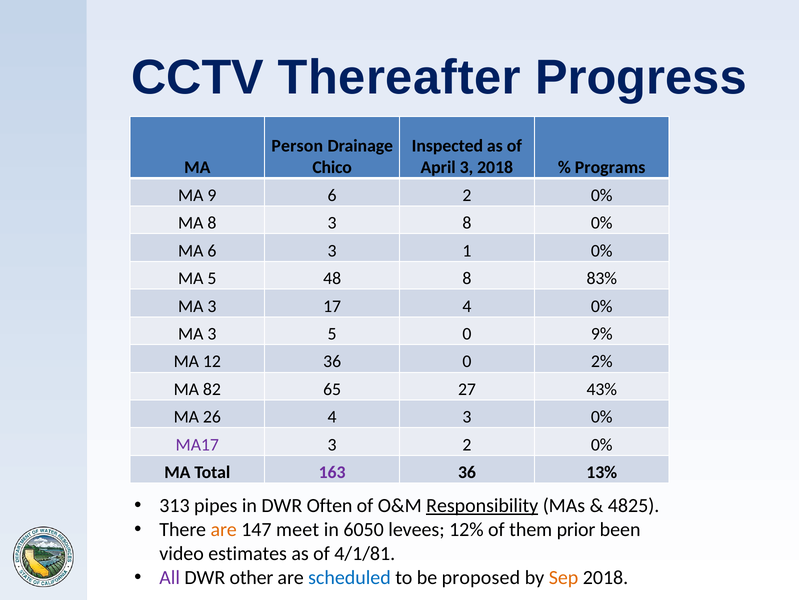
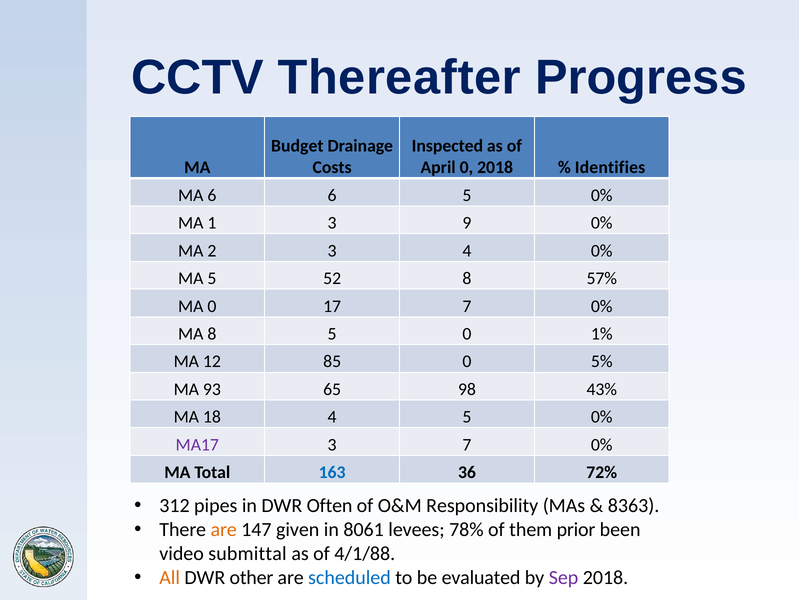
Person: Person -> Budget
Chico: Chico -> Costs
April 3: 3 -> 0
Programs: Programs -> Identifies
MA 9: 9 -> 6
6 2: 2 -> 5
MA 8: 8 -> 1
3 8: 8 -> 9
MA 6: 6 -> 2
3 1: 1 -> 4
48: 48 -> 52
83%: 83% -> 57%
3 at (212, 306): 3 -> 0
17 4: 4 -> 7
3 at (212, 334): 3 -> 8
9%: 9% -> 1%
12 36: 36 -> 85
2%: 2% -> 5%
82: 82 -> 93
27: 27 -> 98
26: 26 -> 18
4 3: 3 -> 5
3 2: 2 -> 7
163 colour: purple -> blue
13%: 13% -> 72%
313: 313 -> 312
Responsibility underline: present -> none
4825: 4825 -> 8363
meet: meet -> given
6050: 6050 -> 8061
12%: 12% -> 78%
estimates: estimates -> submittal
4/1/81: 4/1/81 -> 4/1/88
All colour: purple -> orange
proposed: proposed -> evaluated
Sep colour: orange -> purple
